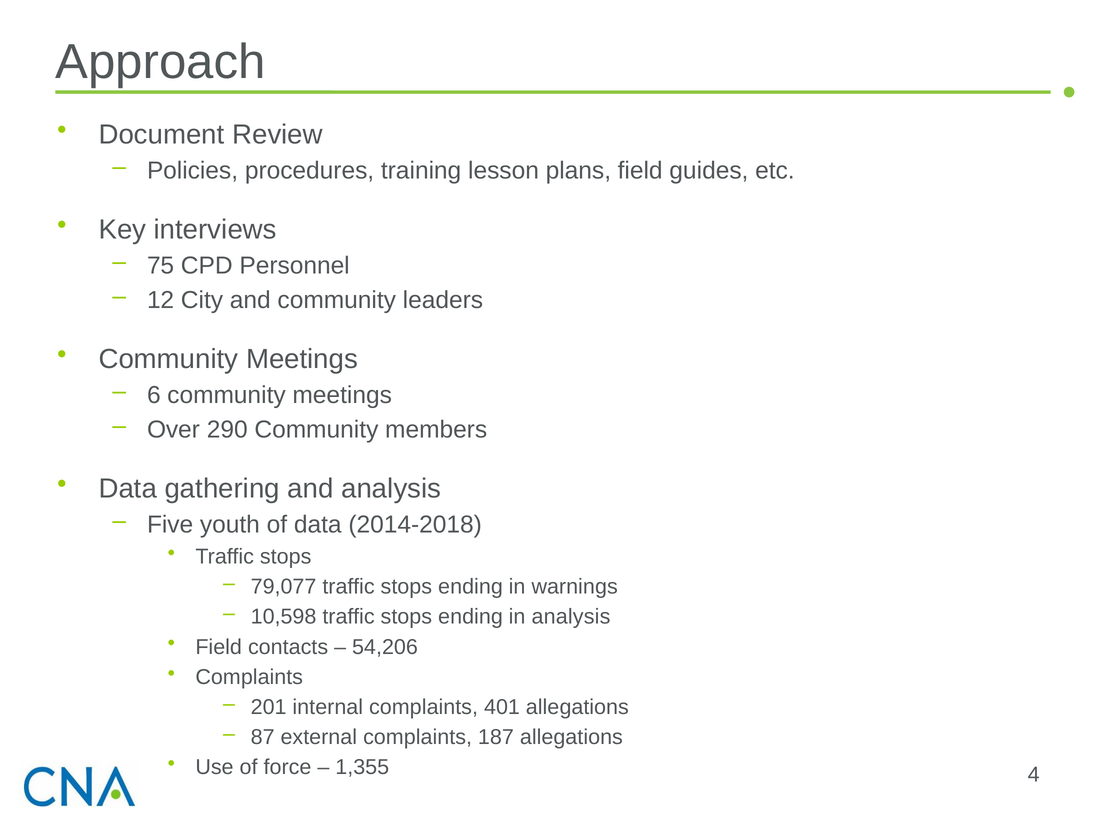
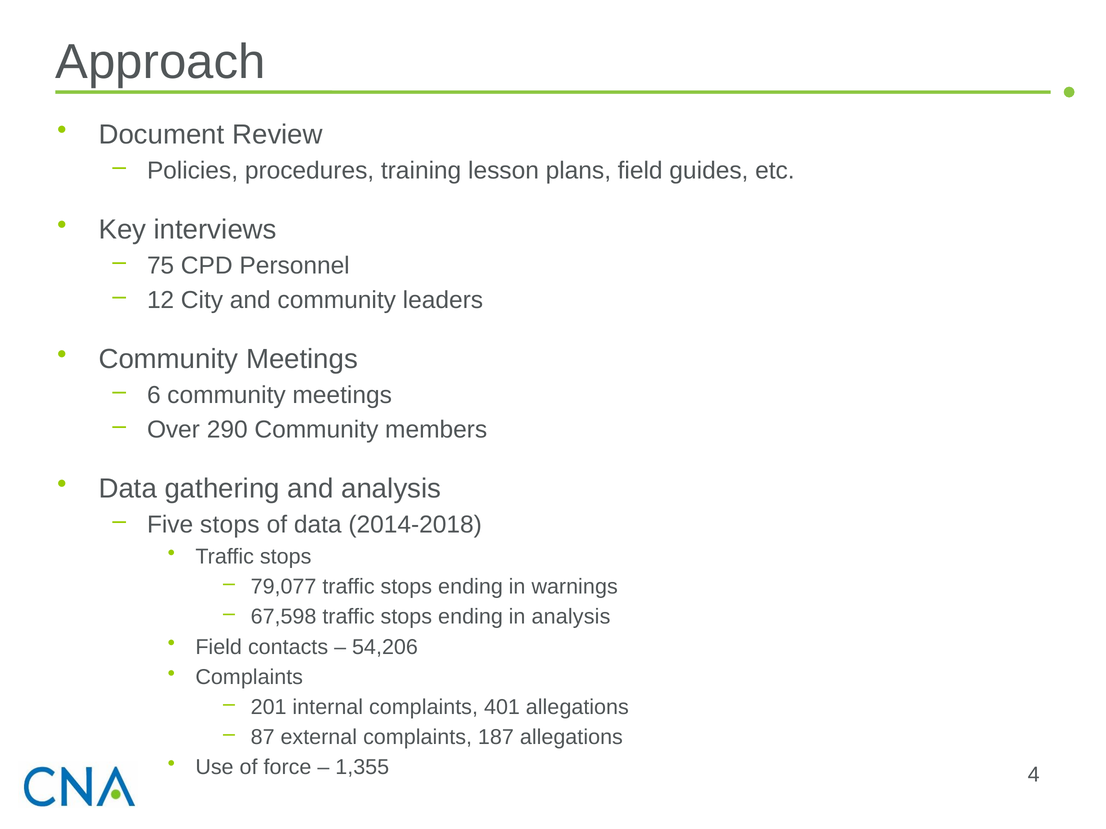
Five youth: youth -> stops
10,598: 10,598 -> 67,598
